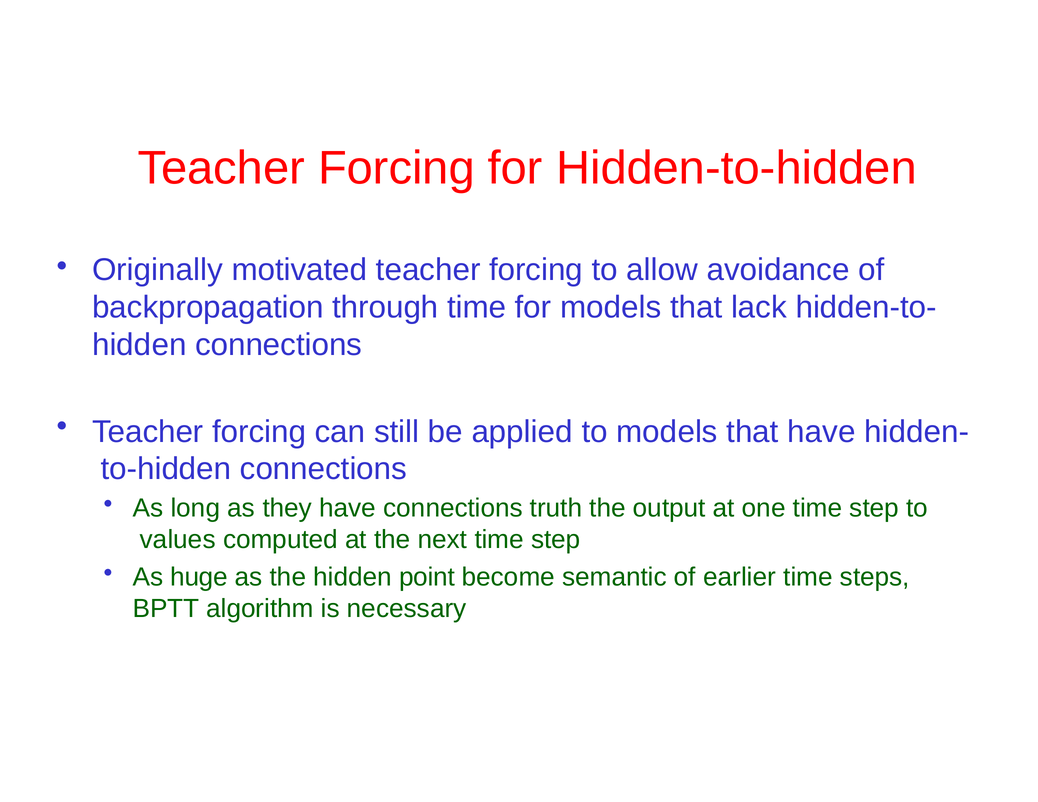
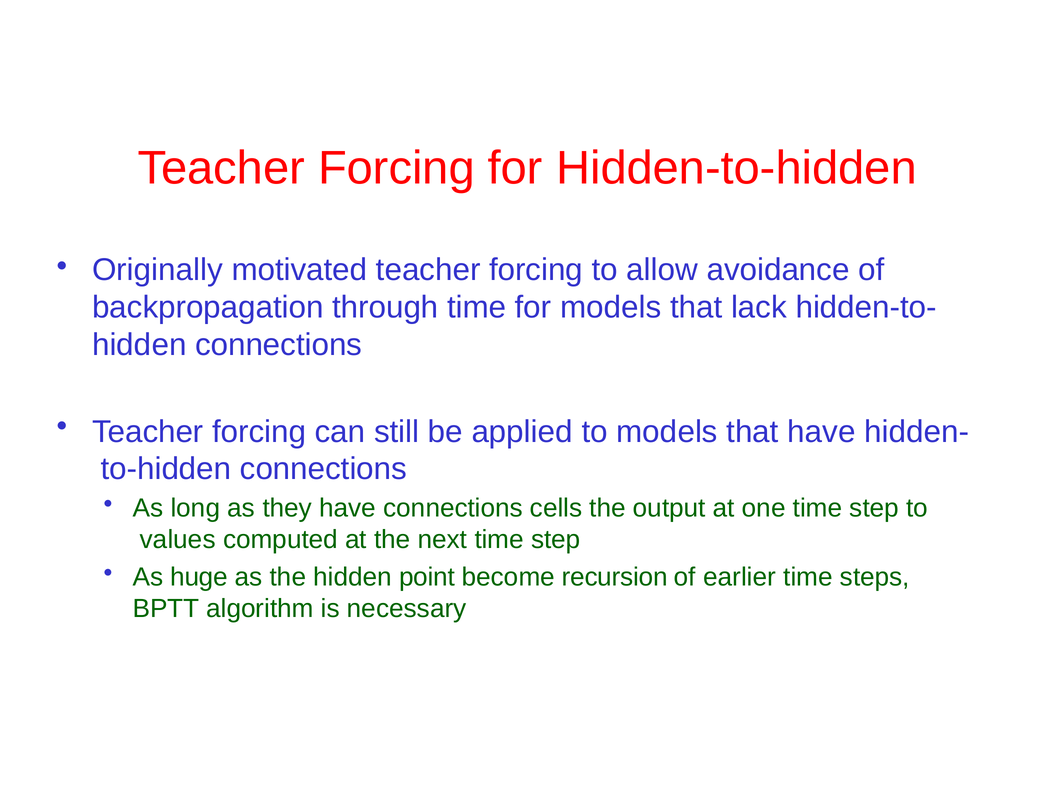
truth: truth -> cells
semantic: semantic -> recursion
